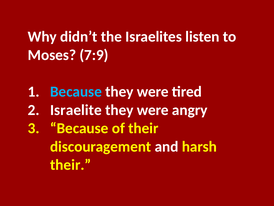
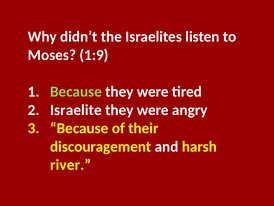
7:9: 7:9 -> 1:9
Because at (76, 91) colour: light blue -> light green
their at (71, 164): their -> river
